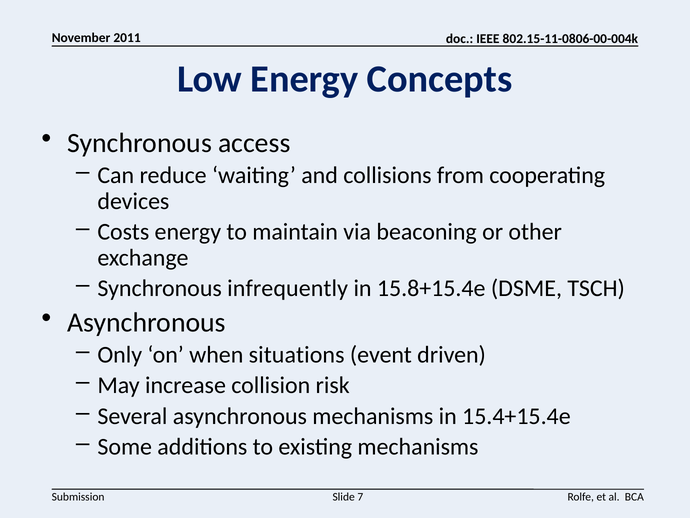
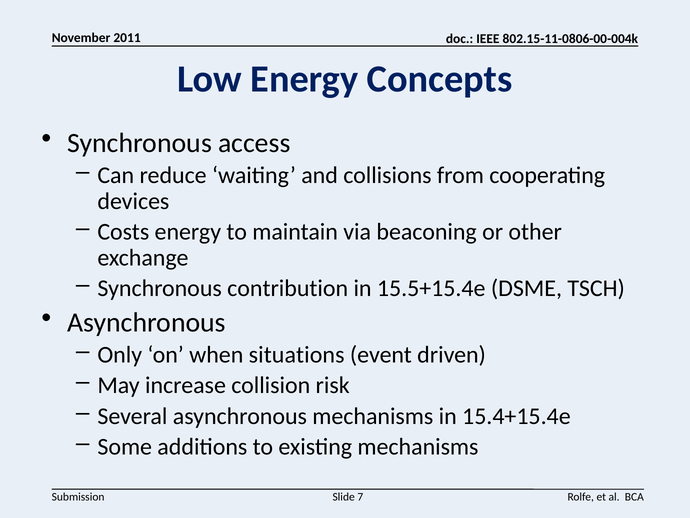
infrequently: infrequently -> contribution
15.8+15.4e: 15.8+15.4e -> 15.5+15.4e
